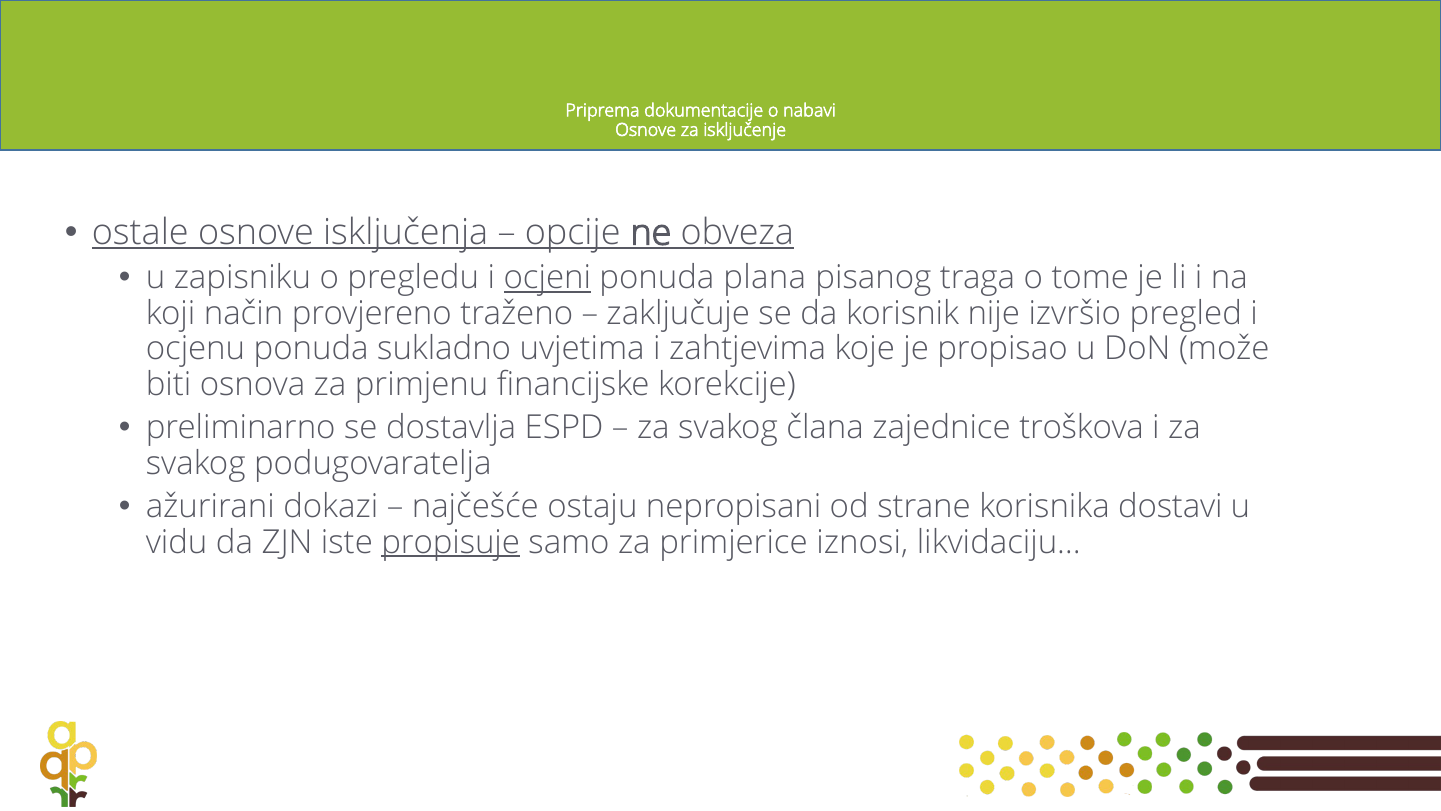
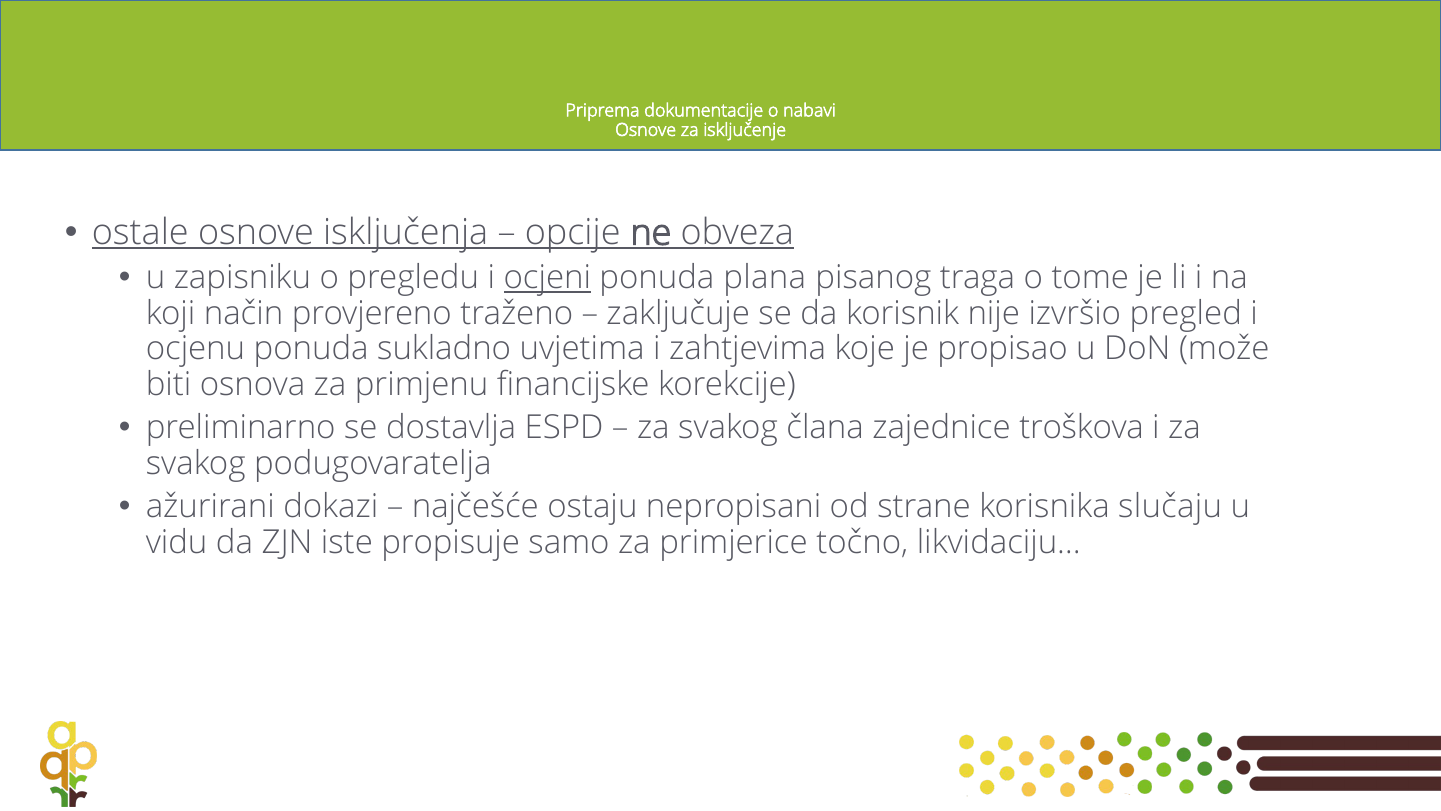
dostavi: dostavi -> slučaju
propisuje underline: present -> none
iznosi: iznosi -> točno
